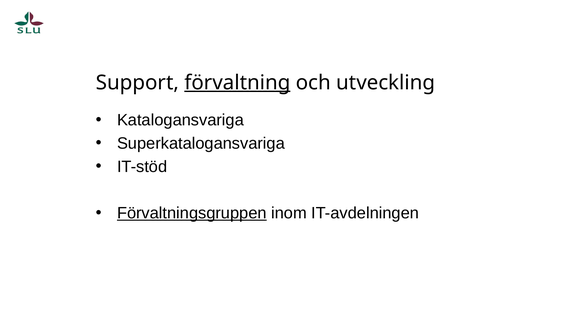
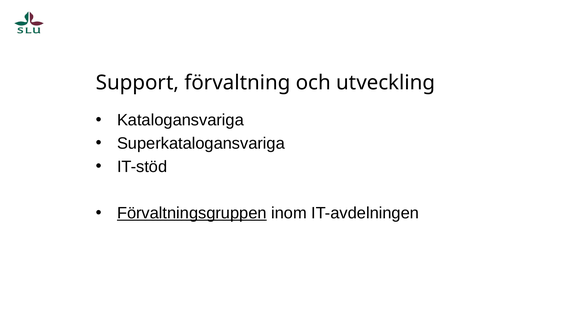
förvaltning underline: present -> none
